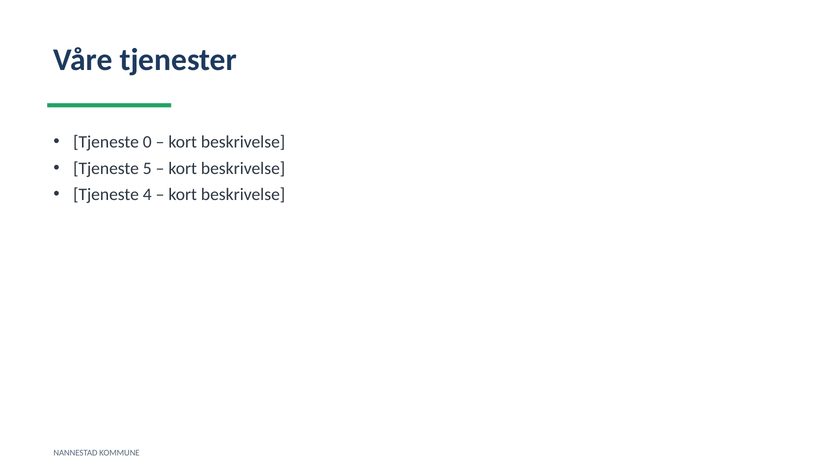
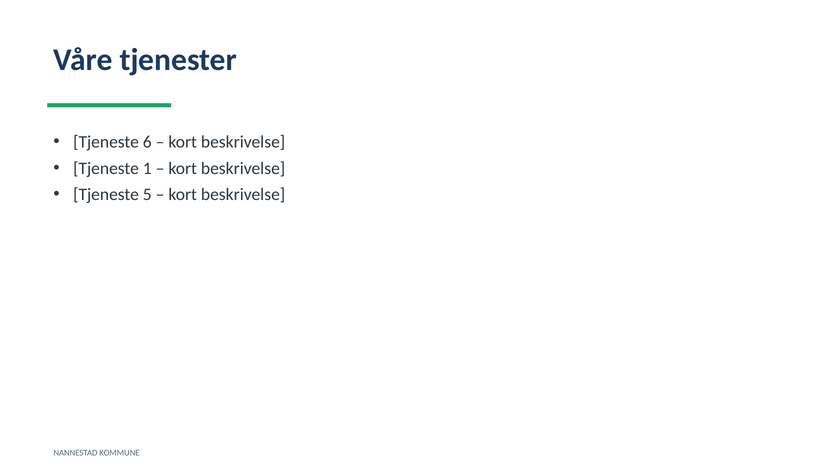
0: 0 -> 6
5: 5 -> 1
4: 4 -> 5
